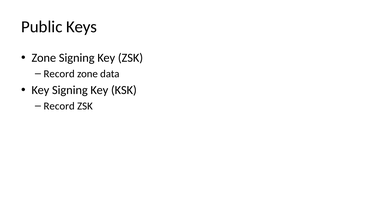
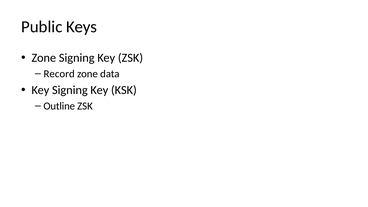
Record at (59, 106): Record -> Outline
